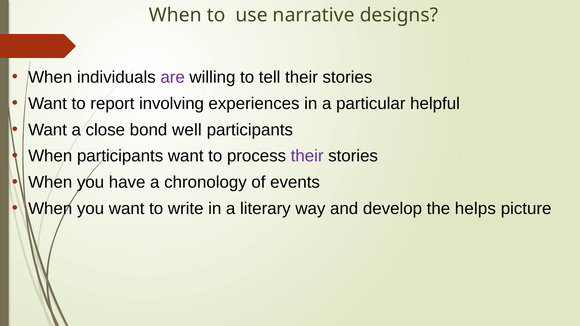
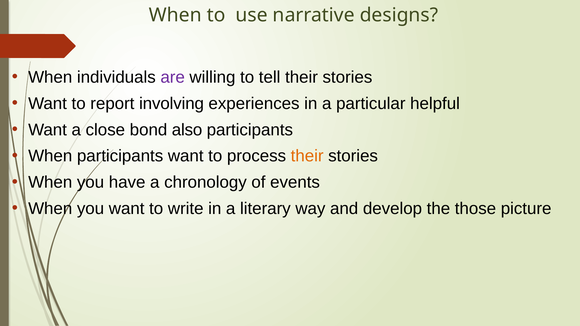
well: well -> also
their at (307, 156) colour: purple -> orange
helps: helps -> those
